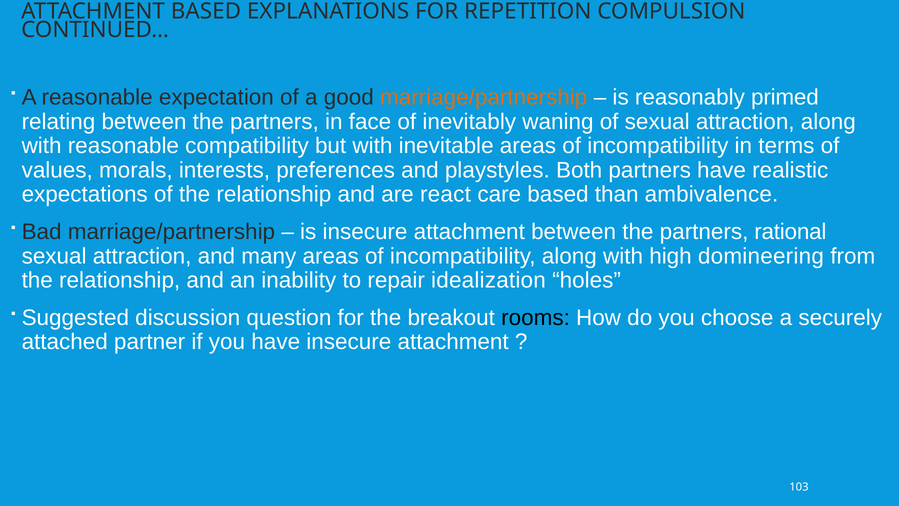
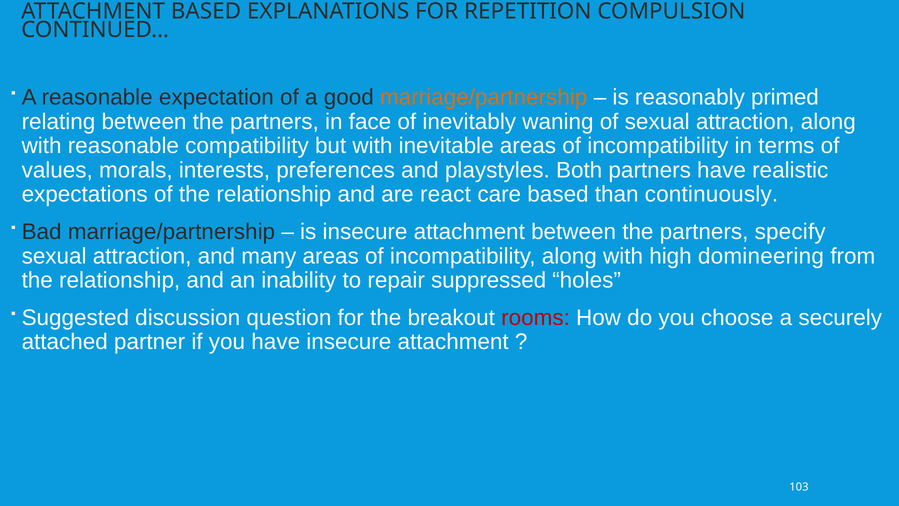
ambivalence: ambivalence -> continuously
rational: rational -> specify
idealization: idealization -> suppressed
rooms colour: black -> red
